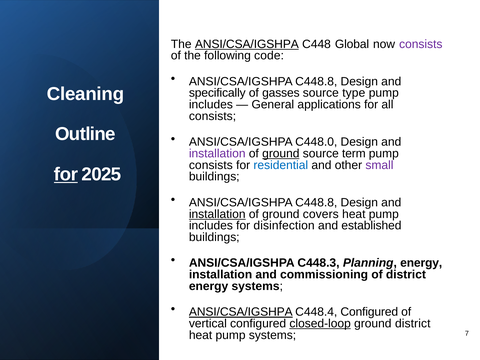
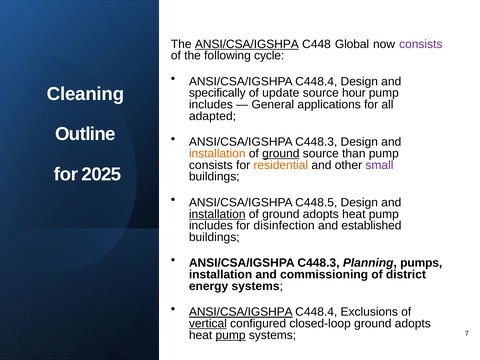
code: code -> cycle
C448.8 at (316, 81): C448.8 -> C448.4
gasses: gasses -> update
type: type -> hour
consists at (213, 116): consists -> adapted
C448.0 at (316, 142): C448.0 -> C448.3
installation at (217, 154) colour: purple -> orange
term: term -> than
residential colour: blue -> orange
for at (66, 174) underline: present -> none
C448.8 at (316, 203): C448.8 -> C448.5
of ground covers: covers -> adopts
Planning energy: energy -> pumps
C448.4 Configured: Configured -> Exclusions
vertical underline: none -> present
closed-loop underline: present -> none
district at (413, 324): district -> adopts
pump at (231, 335) underline: none -> present
